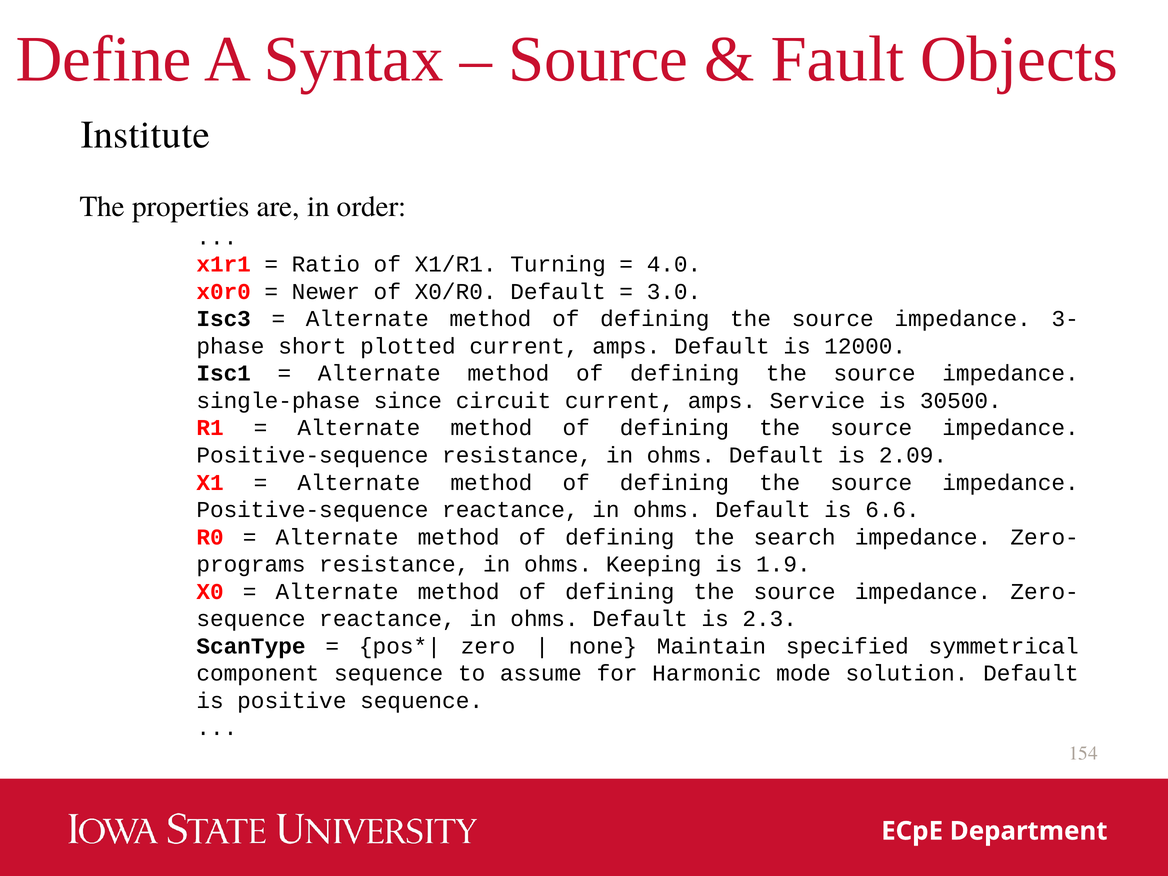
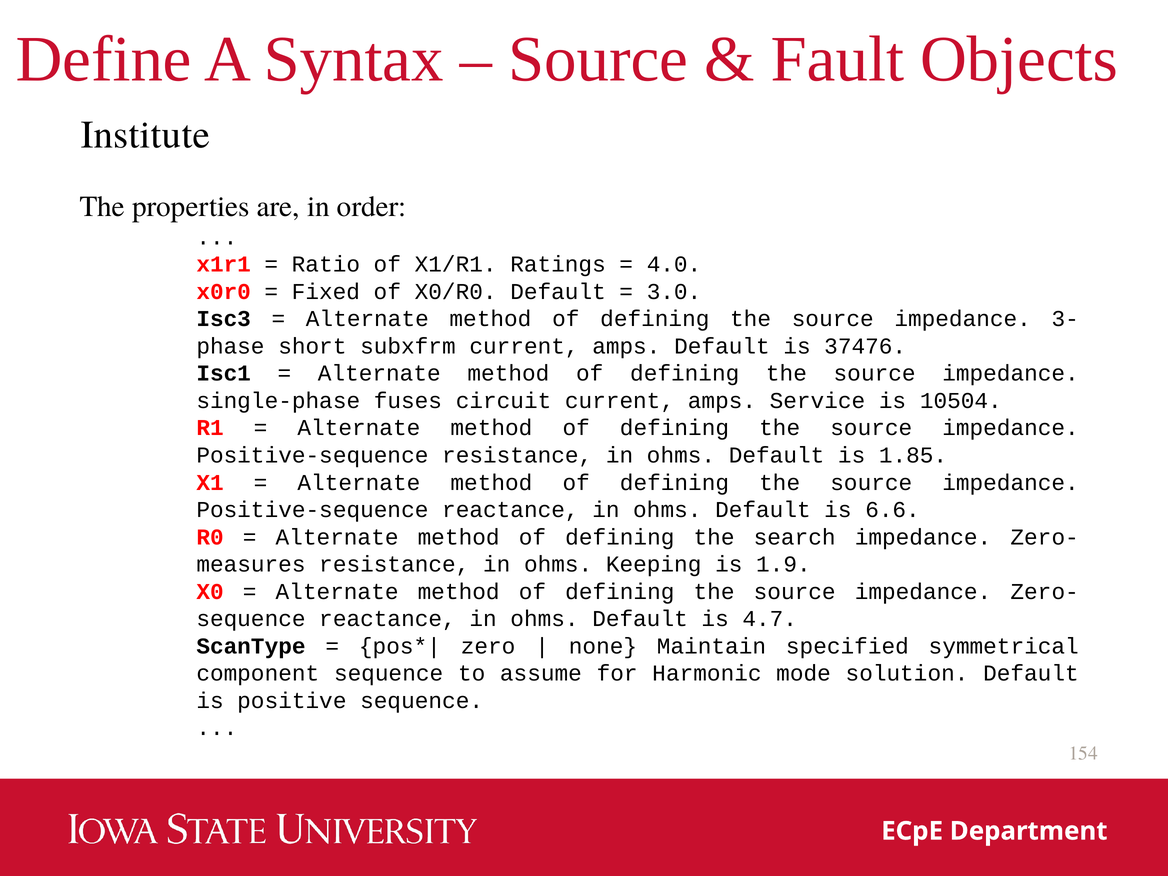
Turning: Turning -> Ratings
Newer: Newer -> Fixed
plotted: plotted -> subxfrm
12000: 12000 -> 37476
since: since -> fuses
30500: 30500 -> 10504
2.09: 2.09 -> 1.85
programs: programs -> measures
2.3: 2.3 -> 4.7
